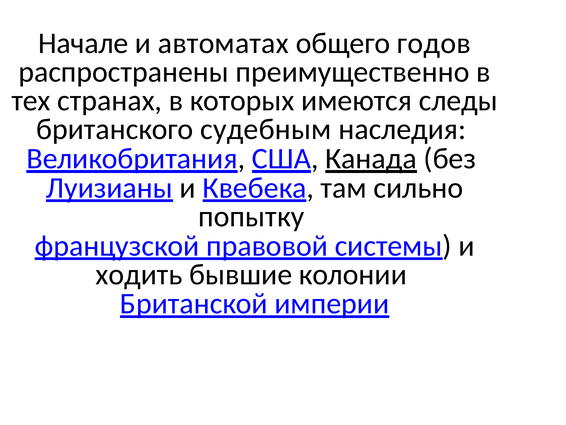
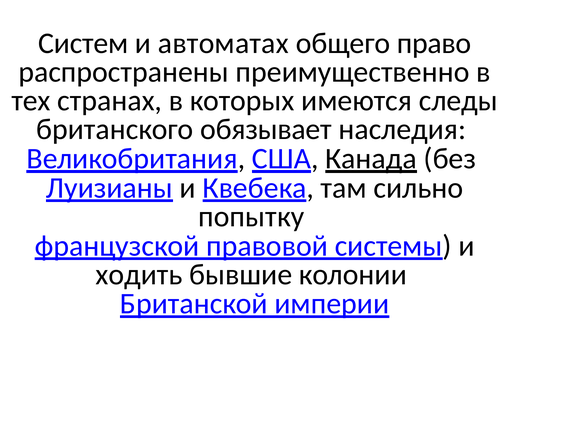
Начале: Начале -> Систем
годов: годов -> право
судебным: судебным -> обязывает
